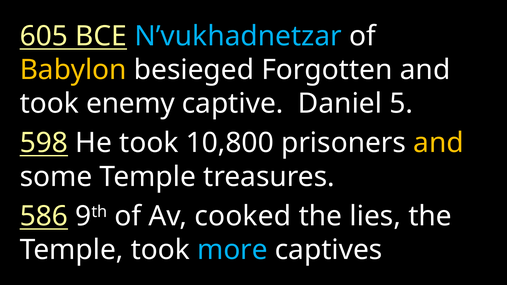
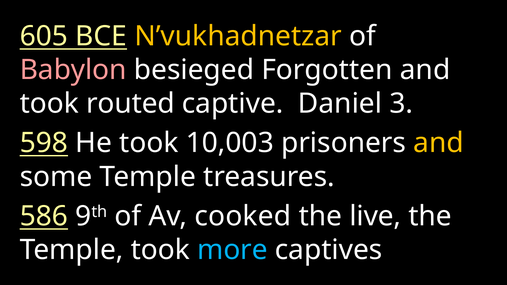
N’vukhadnetzar colour: light blue -> yellow
Babylon colour: yellow -> pink
enemy: enemy -> routed
5: 5 -> 3
10,800: 10,800 -> 10,003
lies: lies -> live
